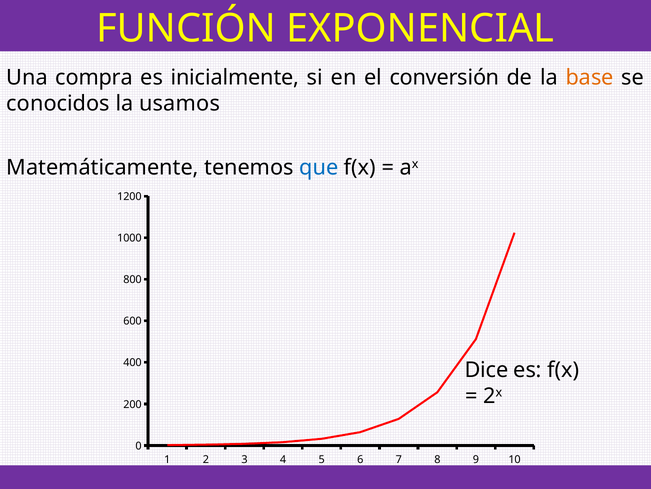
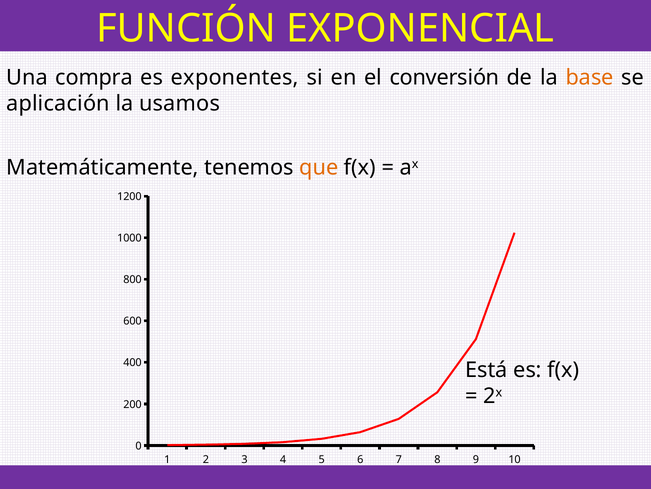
inicialmente: inicialmente -> exponentes
conocidos: conocidos -> aplicación
que colour: blue -> orange
Dice: Dice -> Está
